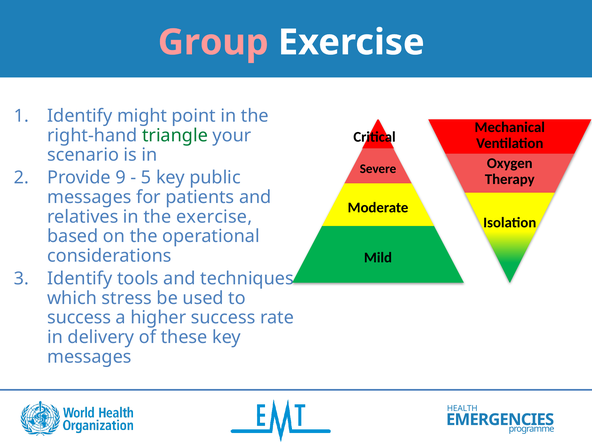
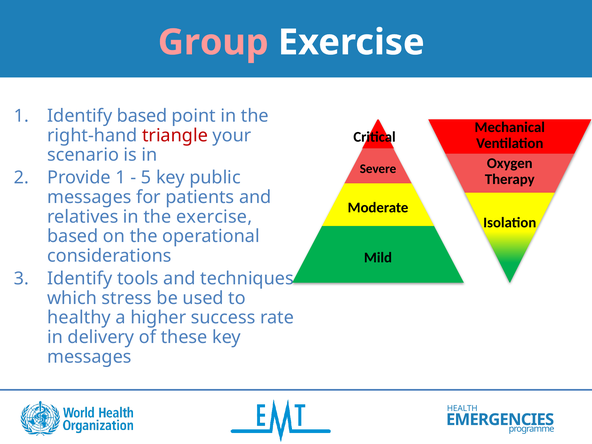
Identify might: might -> based
triangle colour: green -> red
Provide 9: 9 -> 1
success at (79, 318): success -> healthy
